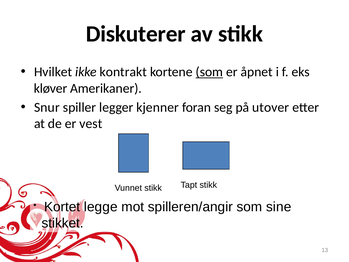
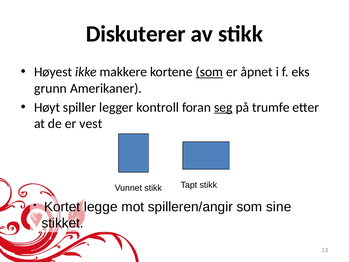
Hvilket: Hvilket -> Høyest
kontrakt: kontrakt -> makkere
kløver: kløver -> grunn
Snur: Snur -> Høyt
kjenner: kjenner -> kontroll
seg underline: none -> present
utover: utover -> trumfe
